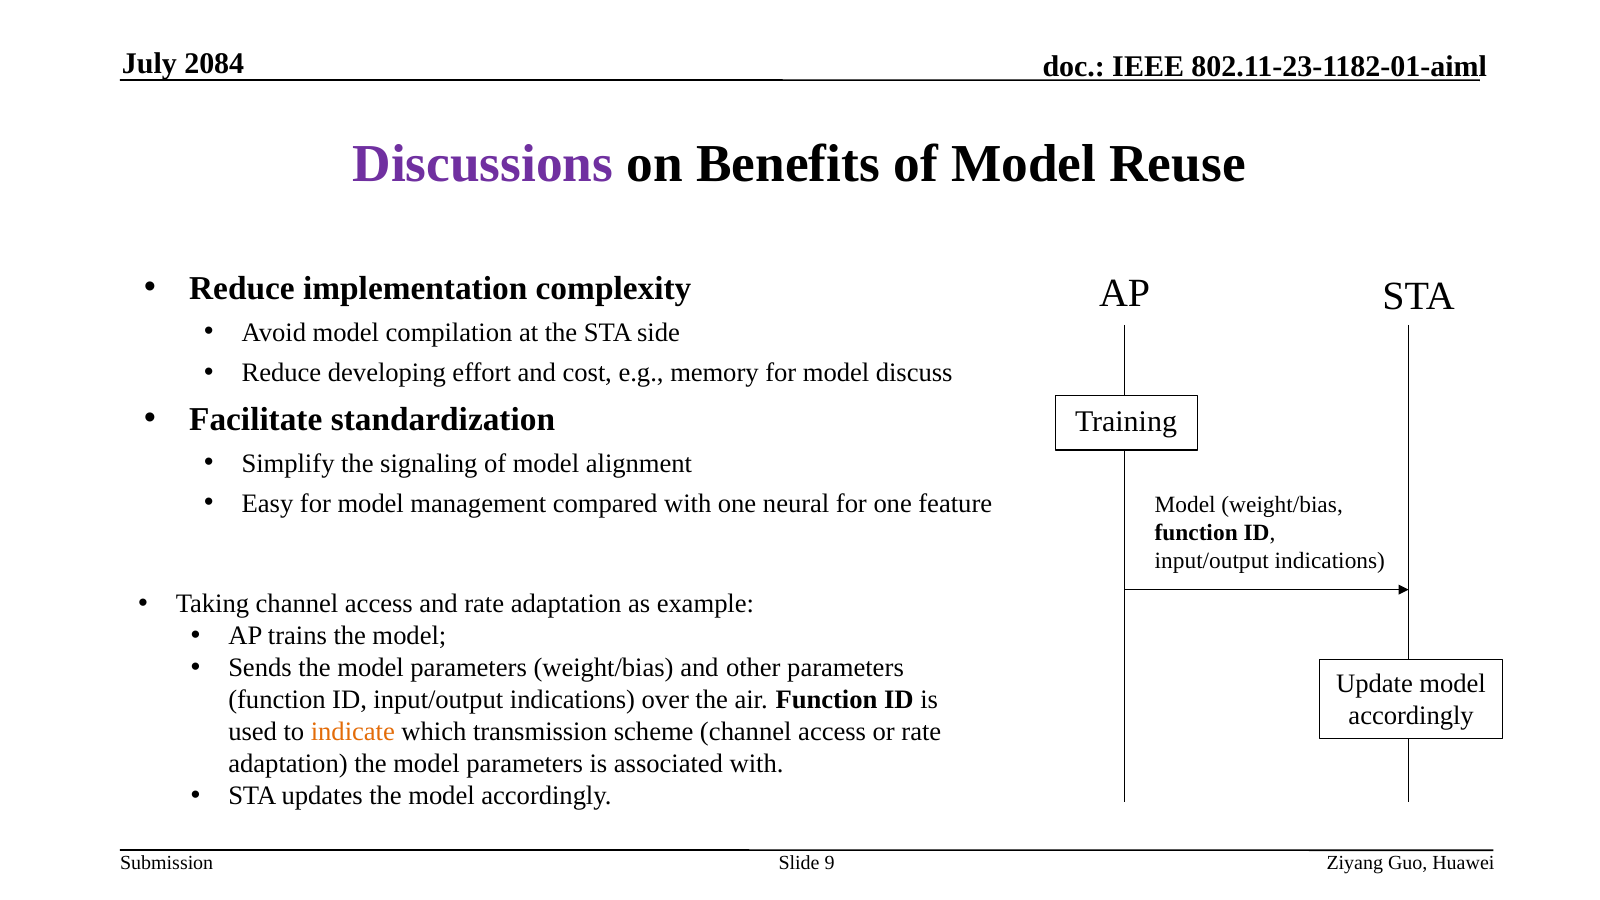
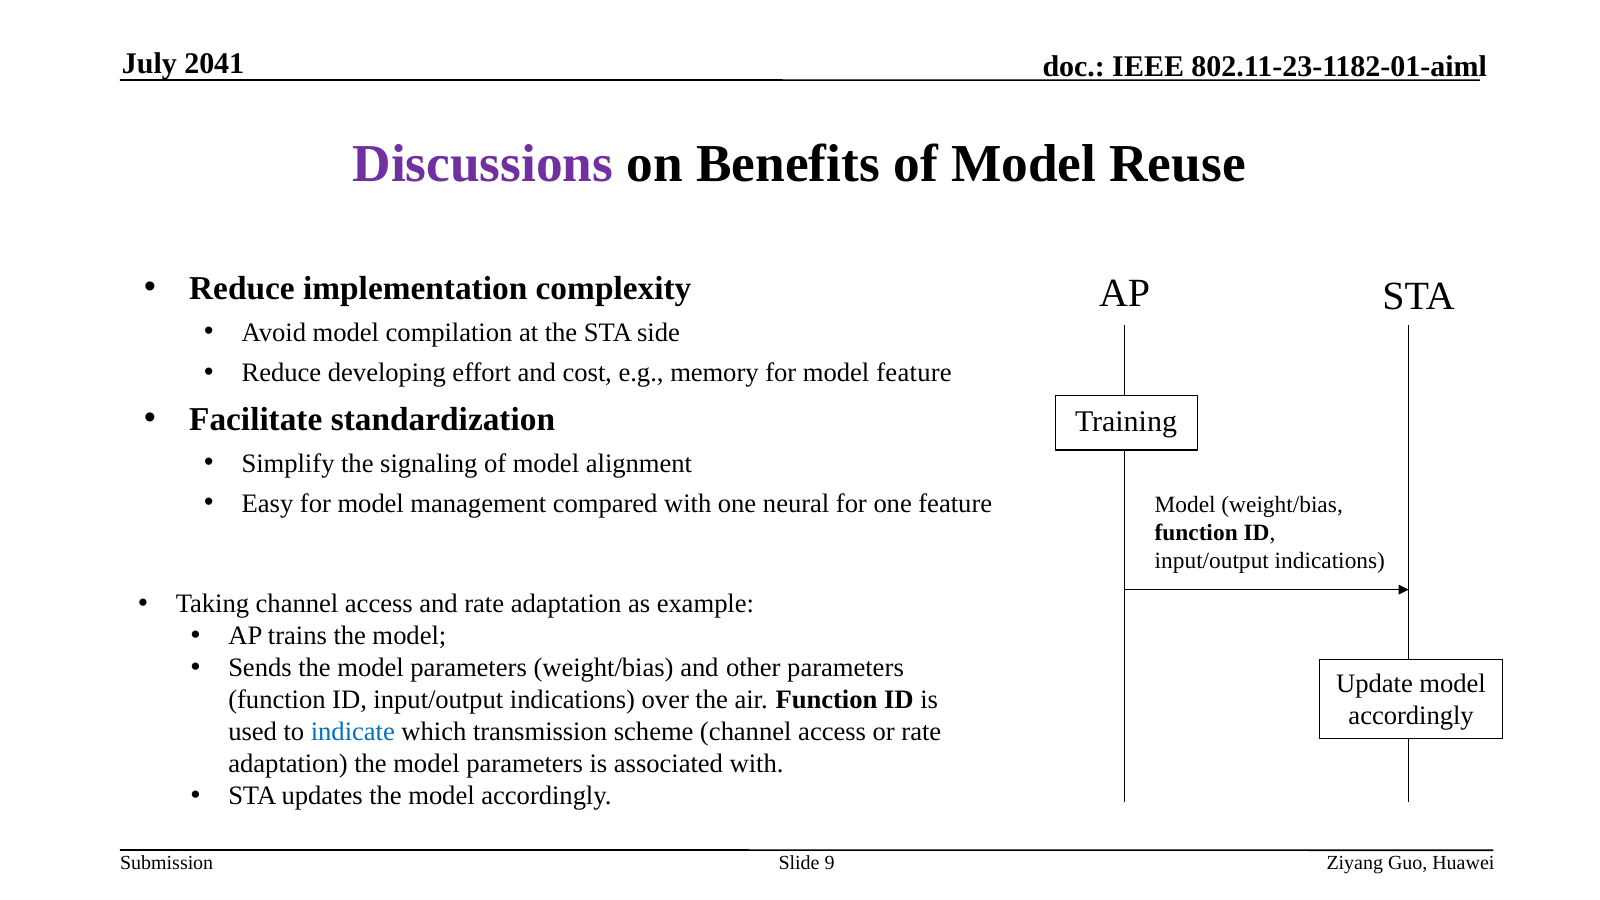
2084: 2084 -> 2041
model discuss: discuss -> feature
indicate colour: orange -> blue
